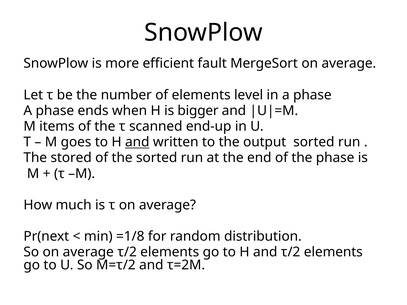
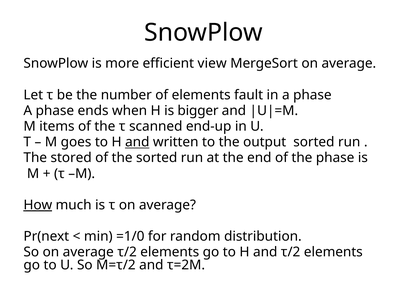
fault: fault -> view
level: level -> fault
How underline: none -> present
=1/8: =1/8 -> =1/0
